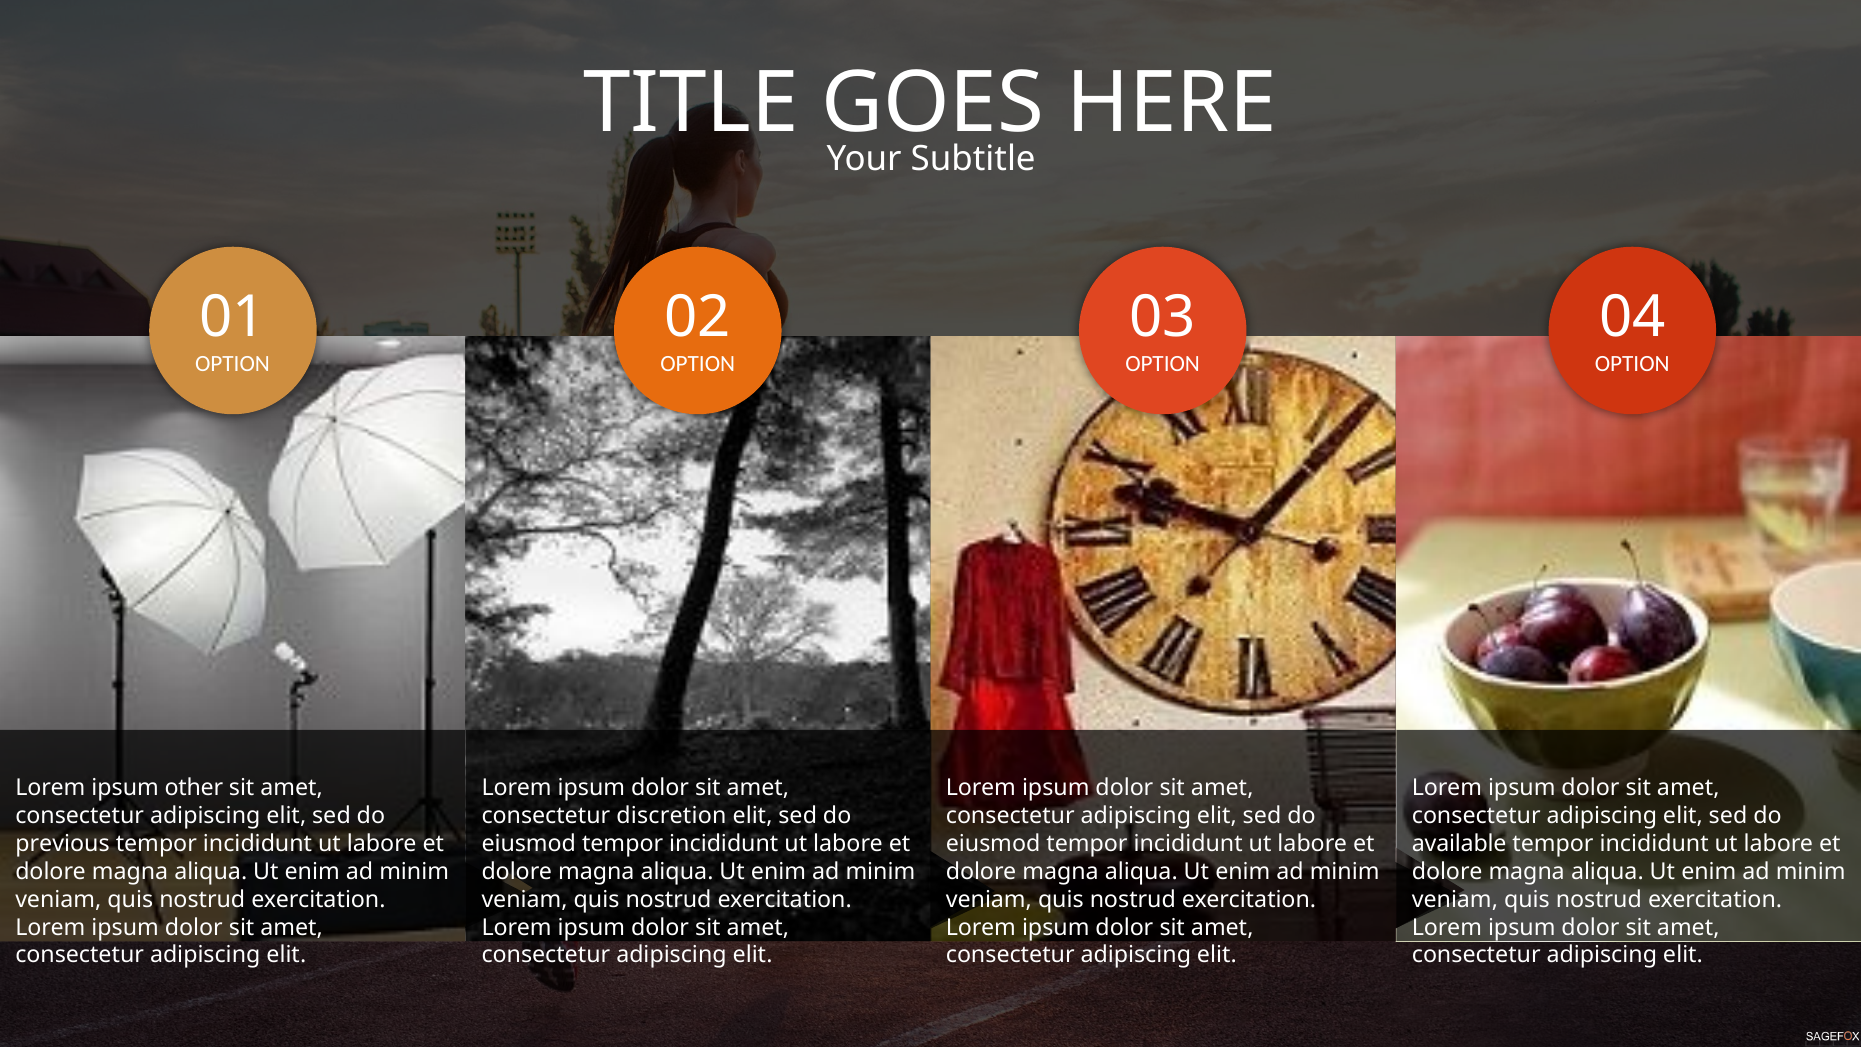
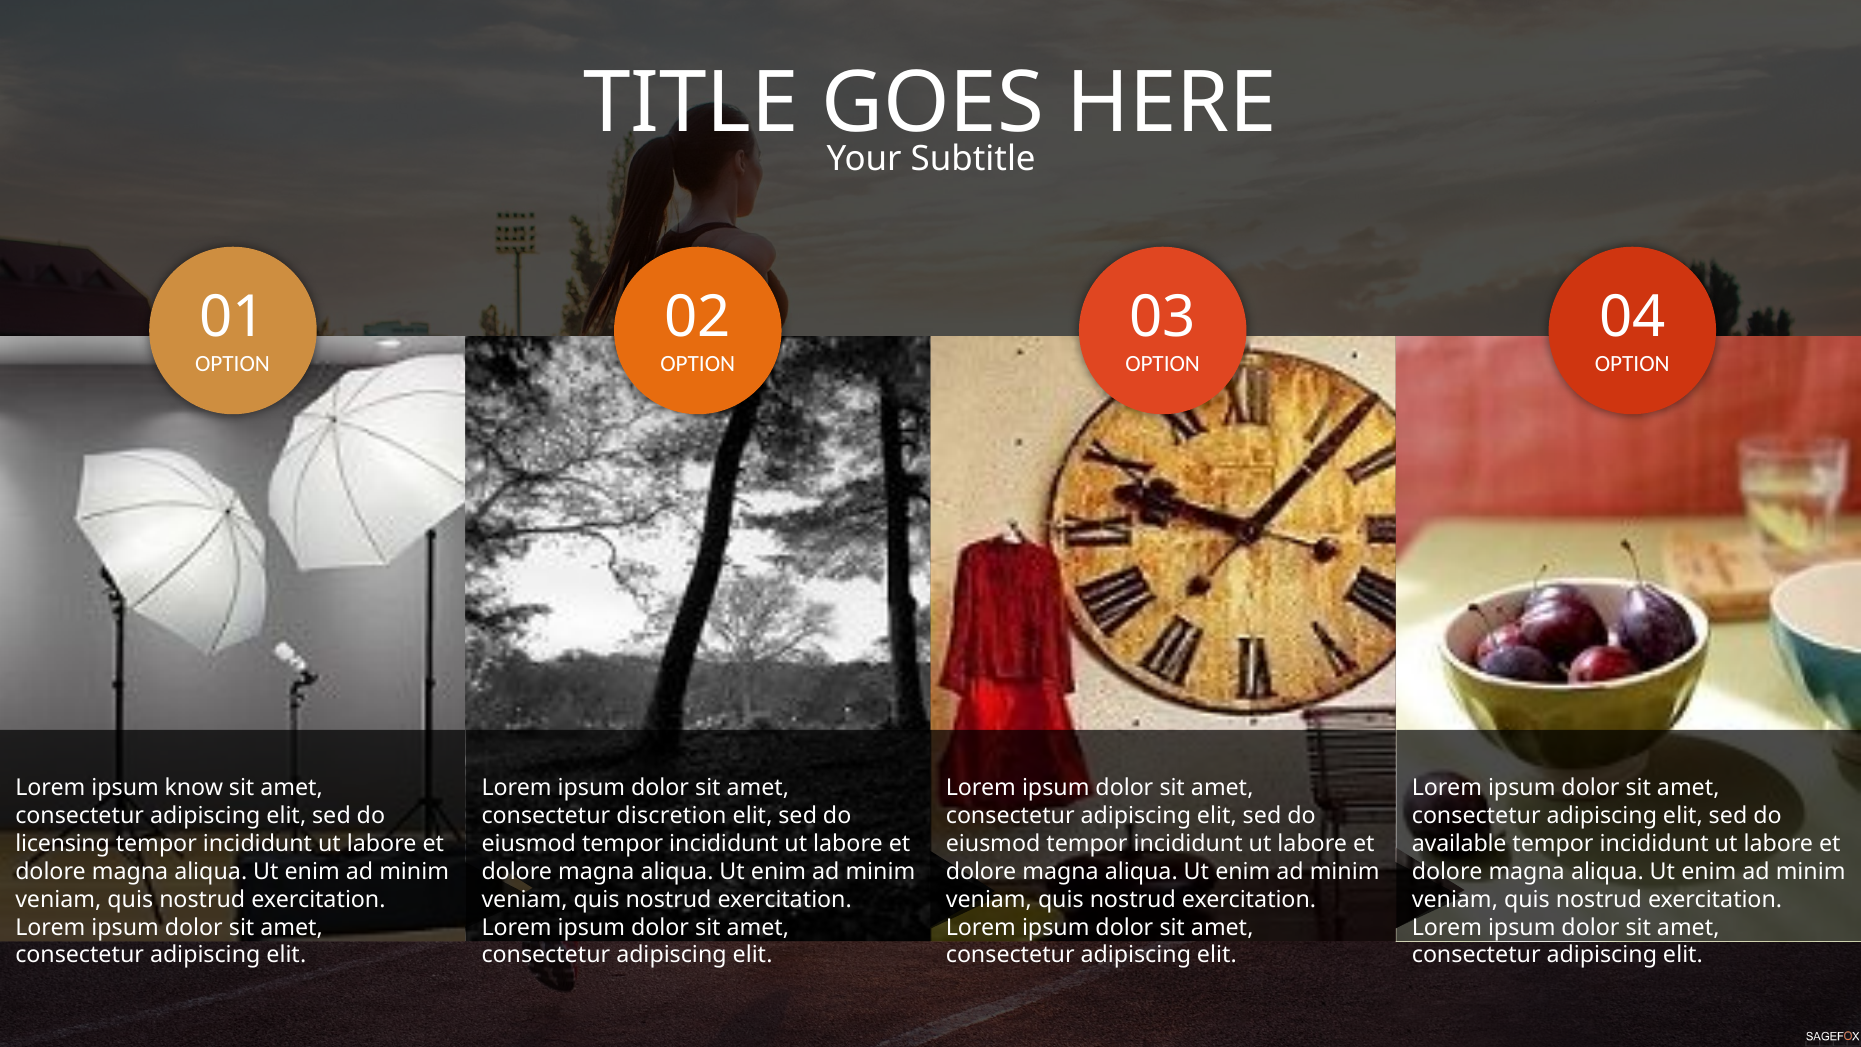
other: other -> know
previous: previous -> licensing
